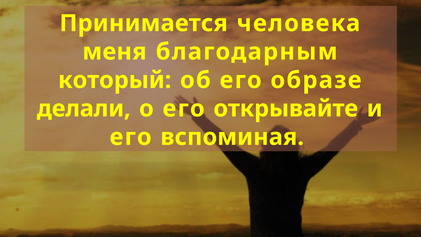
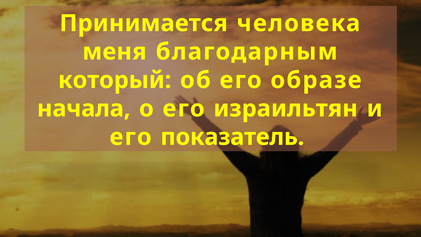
делали: делали -> начала
открывайте: открывайте -> израильтян
вспоминая: вспоминая -> показатель
